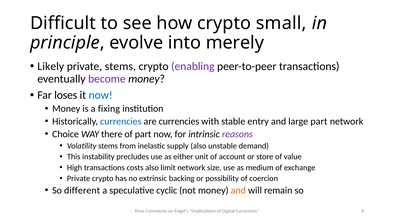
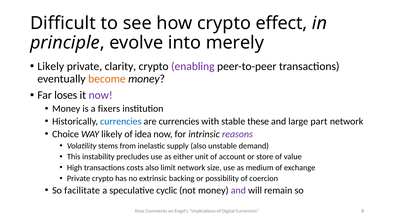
small: small -> effect
private stems: stems -> clarity
become colour: purple -> orange
now at (101, 95) colour: blue -> purple
fixing: fixing -> fixers
entry: entry -> these
WAY there: there -> likely
of part: part -> idea
different: different -> facilitate
and at (238, 191) colour: orange -> purple
